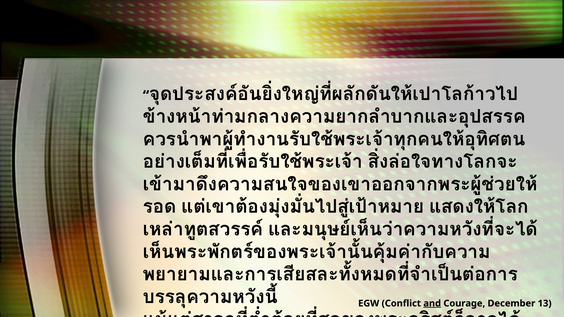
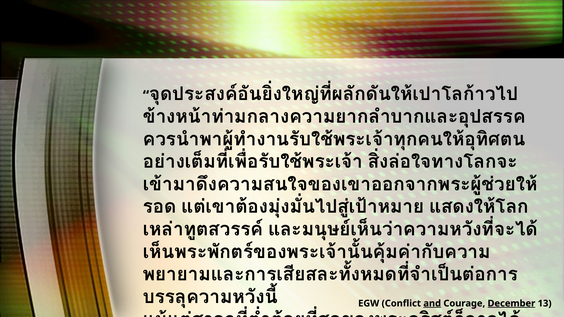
December underline: none -> present
